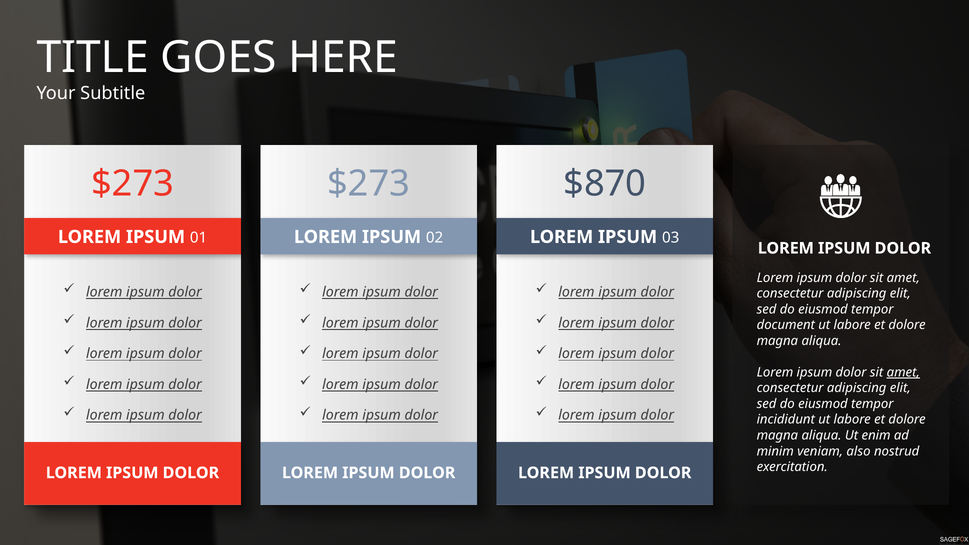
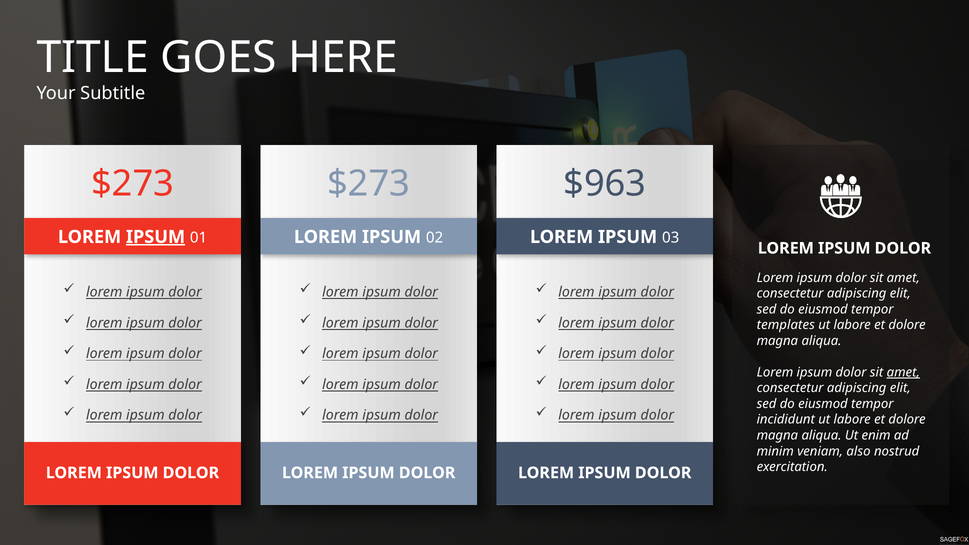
$870: $870 -> $963
IPSUM at (156, 237) underline: none -> present
document: document -> templates
